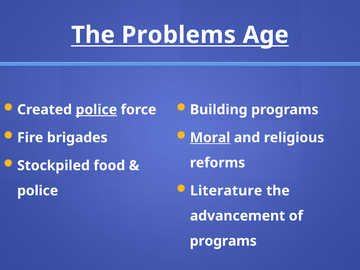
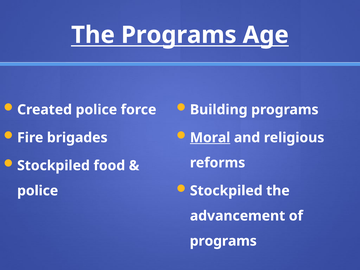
The Problems: Problems -> Programs
police at (96, 110) underline: present -> none
Literature at (226, 191): Literature -> Stockpiled
